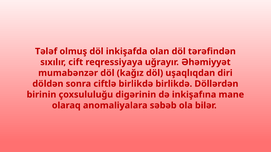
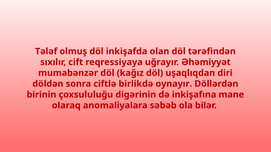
birlikdə birlikdə: birlikdə -> oynayır
